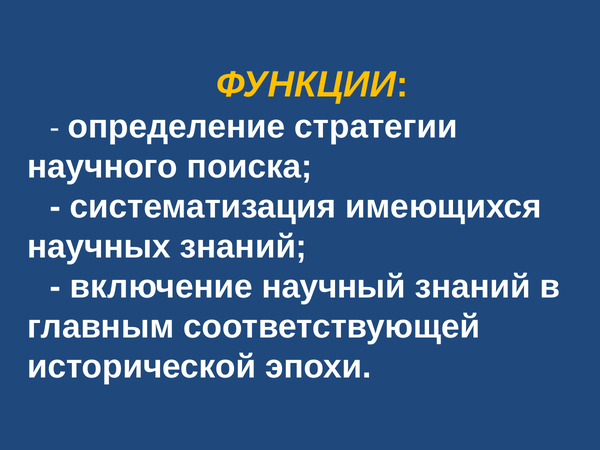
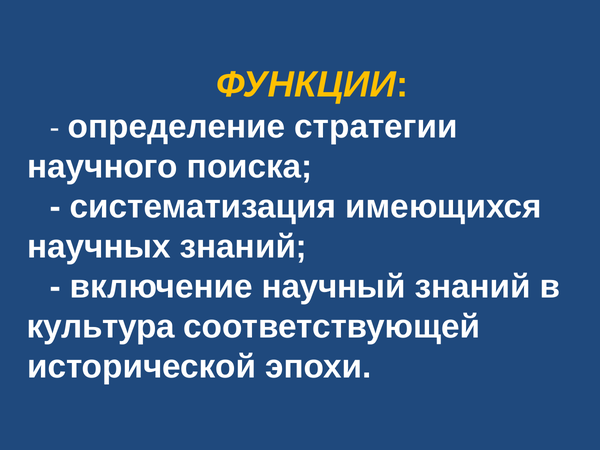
главным: главным -> культура
